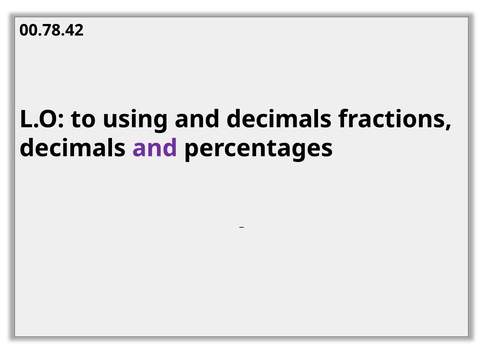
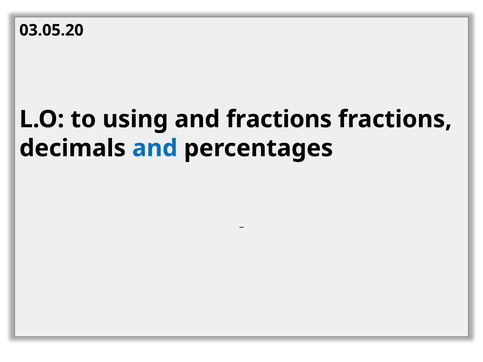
00.78.42: 00.78.42 -> 03.05.20
and decimals: decimals -> fractions
and at (155, 148) colour: purple -> blue
